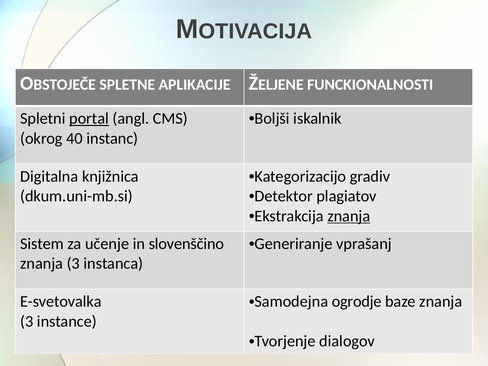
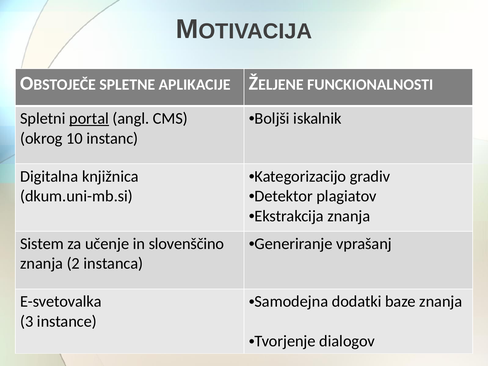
40: 40 -> 10
znanja at (349, 216) underline: present -> none
znanja 3: 3 -> 2
ogrodje: ogrodje -> dodatki
